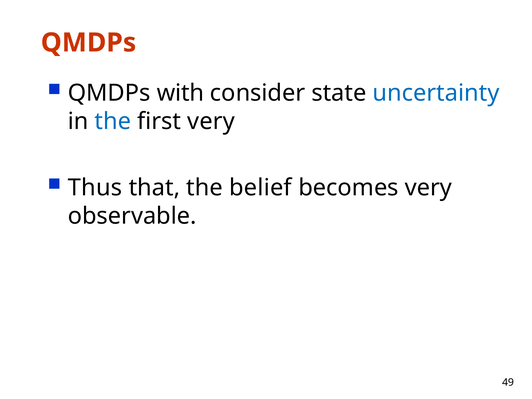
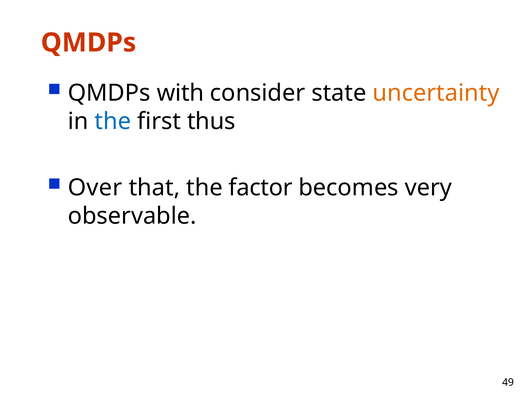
uncertainty colour: blue -> orange
first very: very -> thus
Thus: Thus -> Over
belief: belief -> factor
